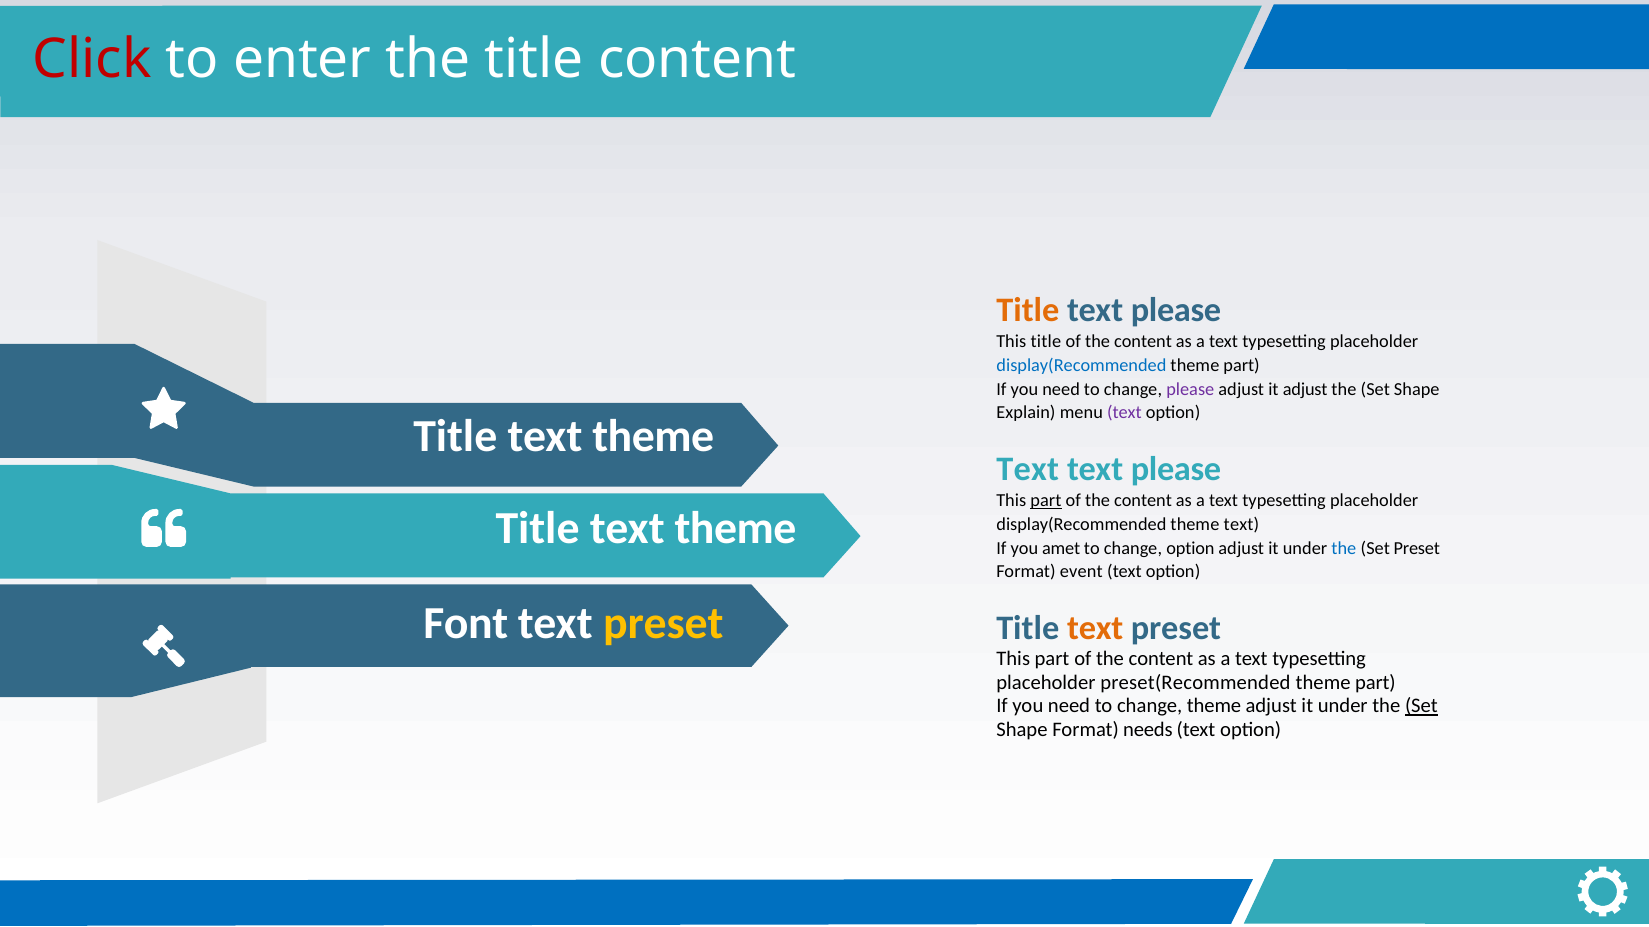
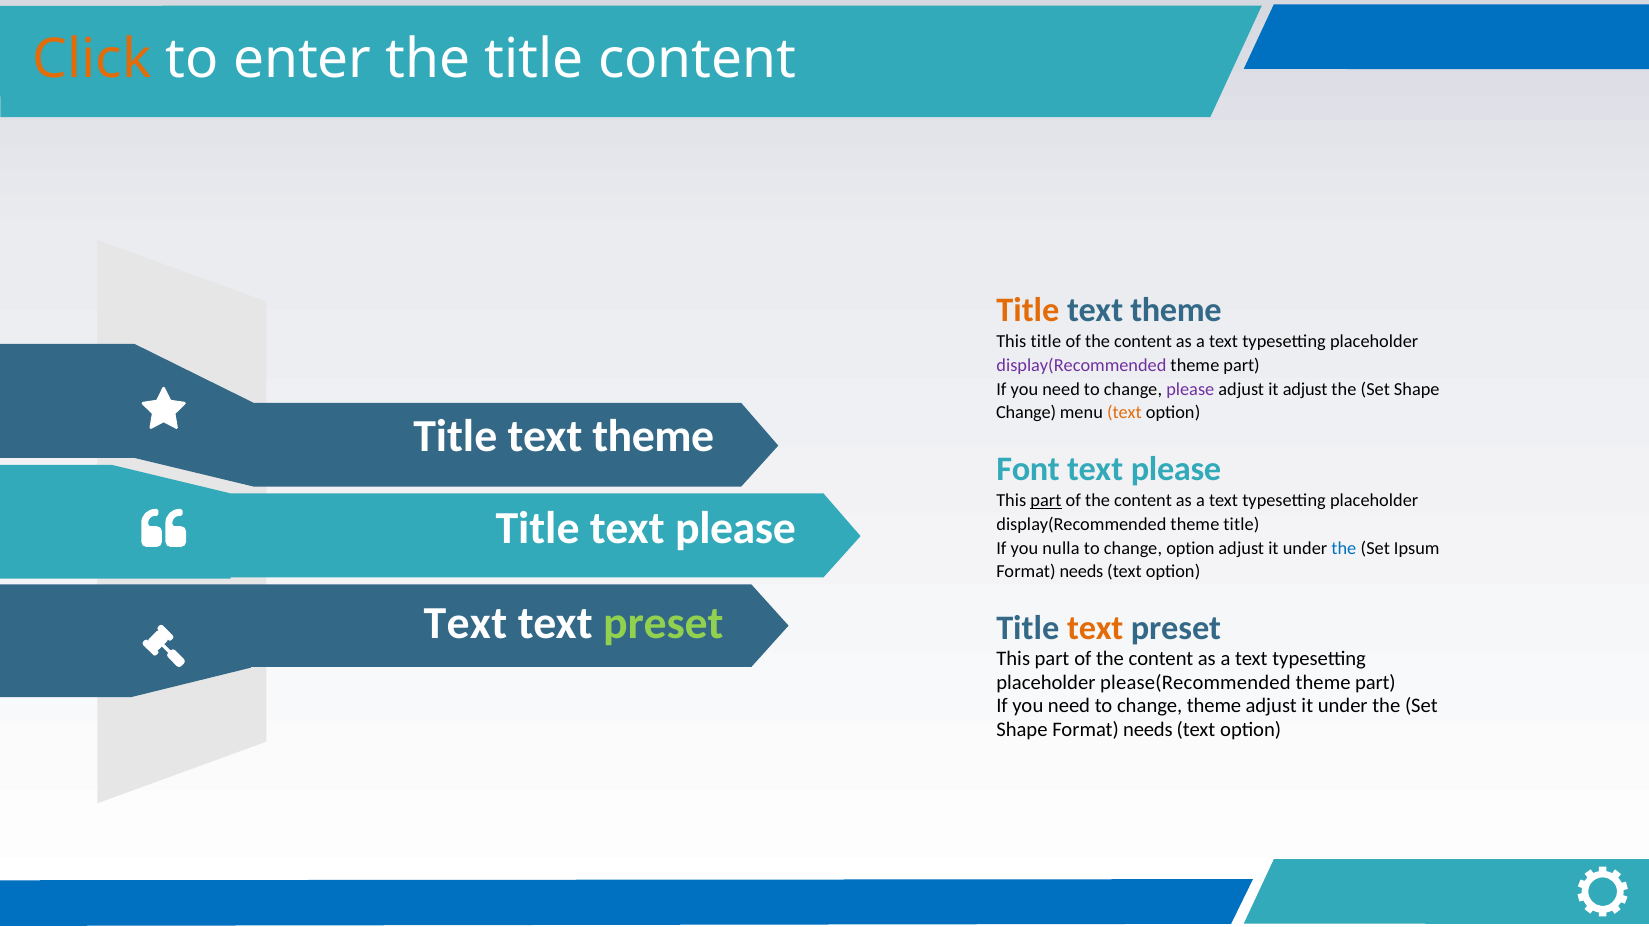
Click colour: red -> orange
please at (1176, 311): please -> theme
display(Recommended at (1081, 366) colour: blue -> purple
Explain at (1026, 413): Explain -> Change
text at (1124, 413) colour: purple -> orange
Text at (1028, 470): Text -> Font
theme at (735, 529): theme -> please
display(Recommended theme text: text -> title
amet: amet -> nulla
Set Preset: Preset -> Ipsum
event at (1081, 572): event -> needs
Font at (466, 624): Font -> Text
preset at (663, 624) colour: yellow -> light green
preset(Recommended: preset(Recommended -> please(Recommended
Set at (1421, 707) underline: present -> none
